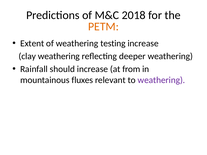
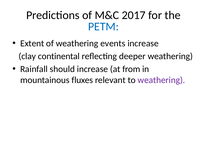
2018: 2018 -> 2017
PETM colour: orange -> blue
testing: testing -> events
clay weathering: weathering -> continental
